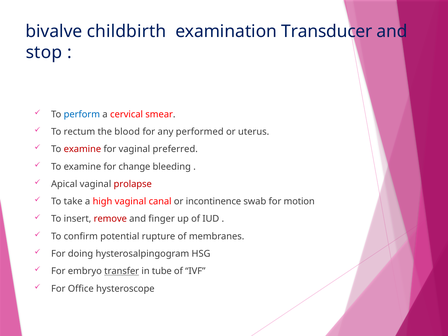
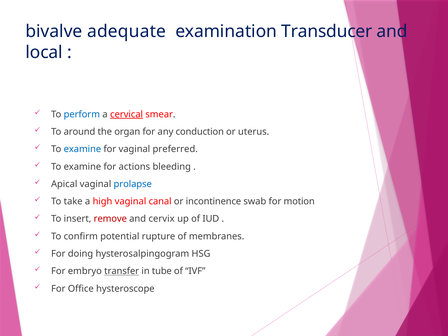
childbirth: childbirth -> adequate
stop: stop -> local
cervical underline: none -> present
rectum: rectum -> around
blood: blood -> organ
performed: performed -> conduction
examine at (82, 149) colour: red -> blue
change: change -> actions
prolapse colour: red -> blue
finger: finger -> cervix
